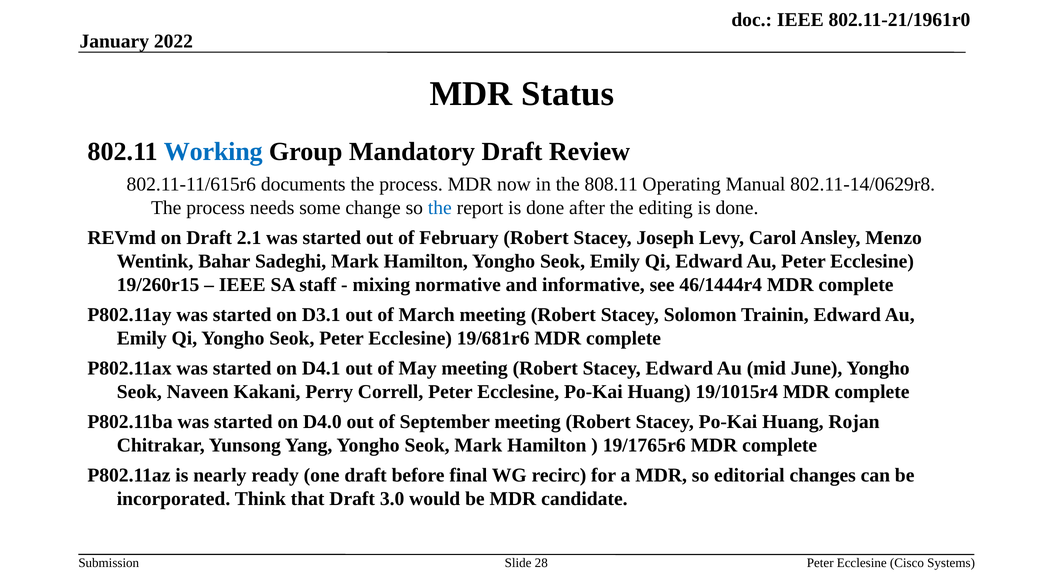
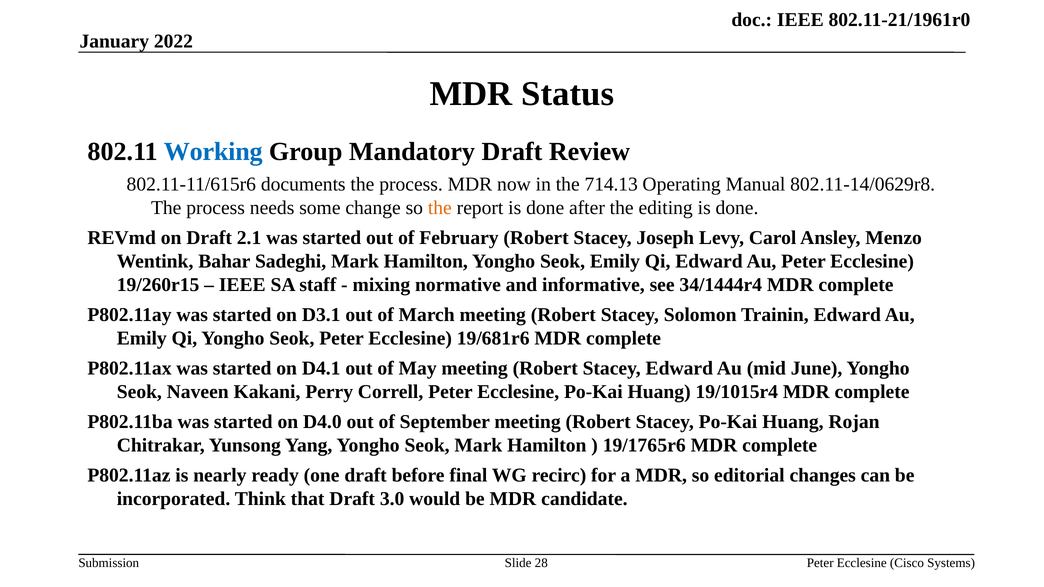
808.11: 808.11 -> 714.13
the at (440, 208) colour: blue -> orange
46/1444r4: 46/1444r4 -> 34/1444r4
